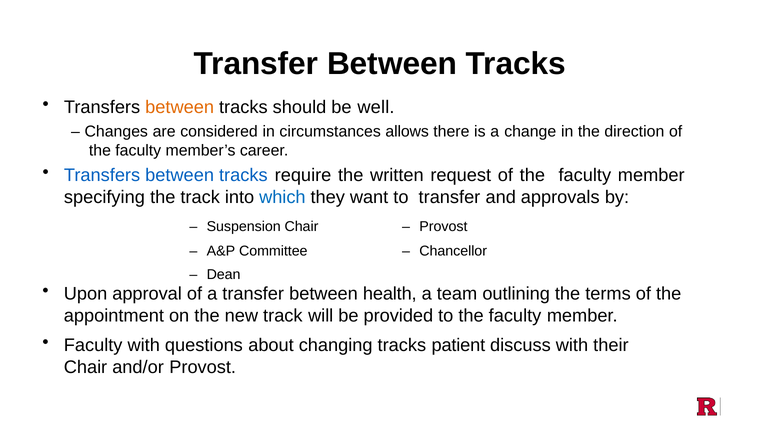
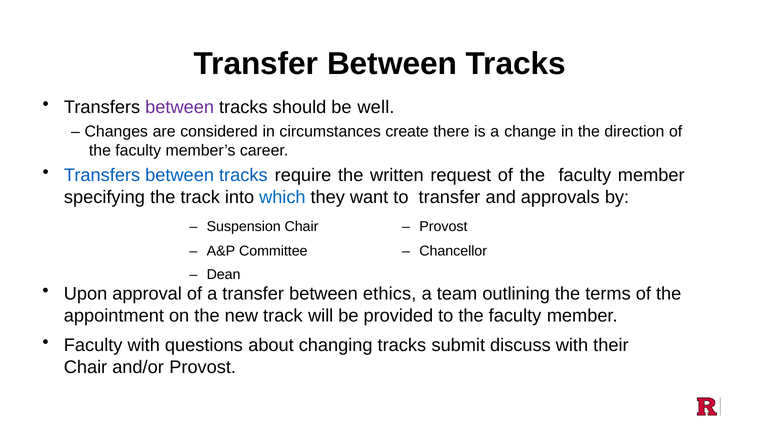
between at (180, 107) colour: orange -> purple
allows: allows -> create
health: health -> ethics
patient: patient -> submit
